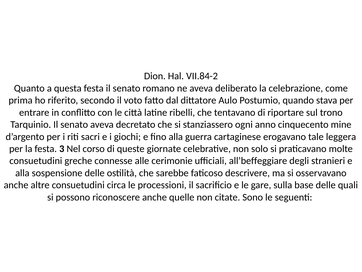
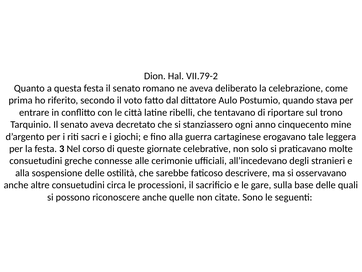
VII.84-2: VII.84-2 -> VII.79-2
all’beffeggiare: all’beffeggiare -> all’incedevano
